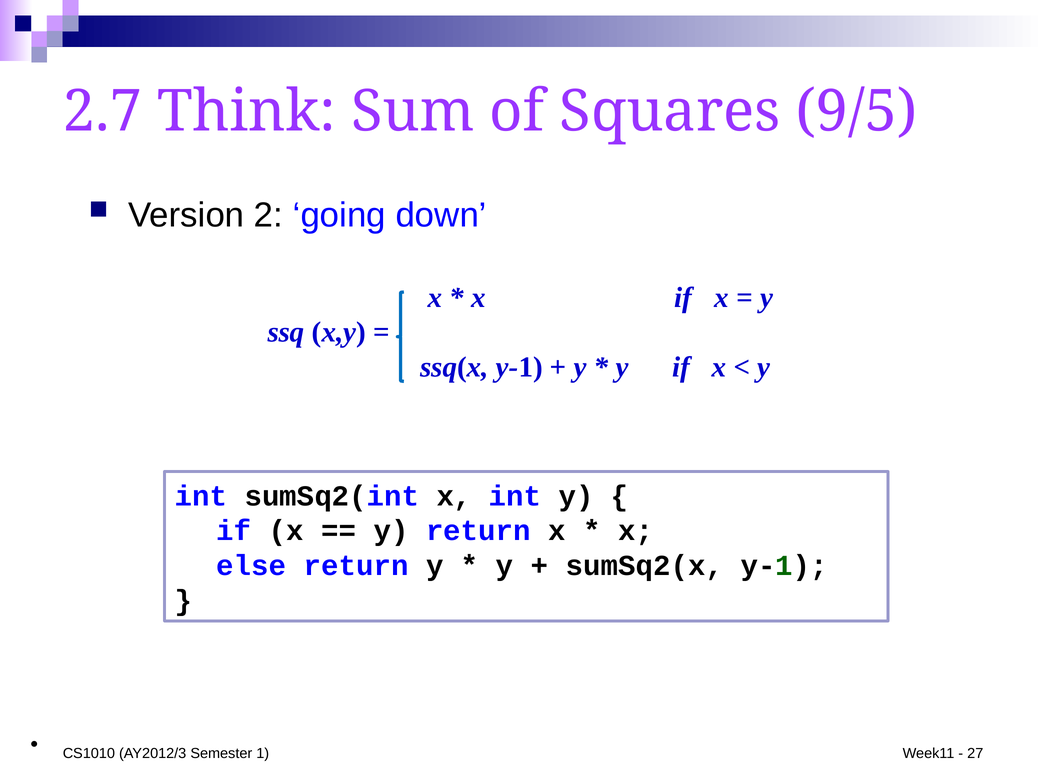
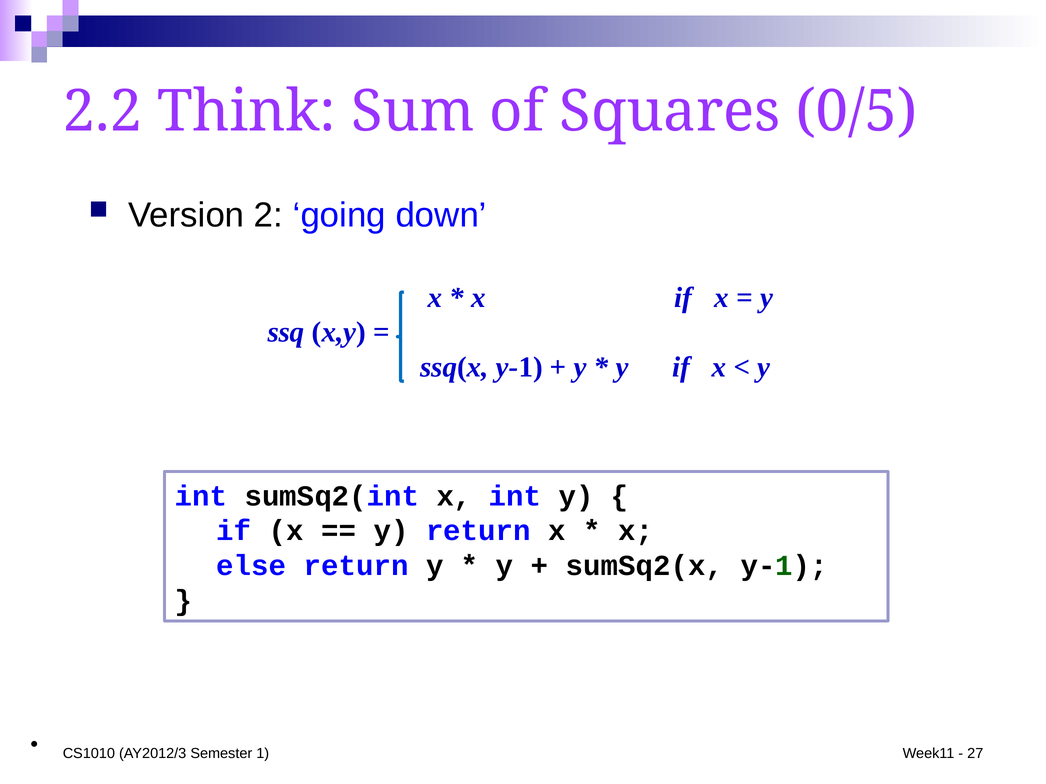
2.7: 2.7 -> 2.2
9/5: 9/5 -> 0/5
